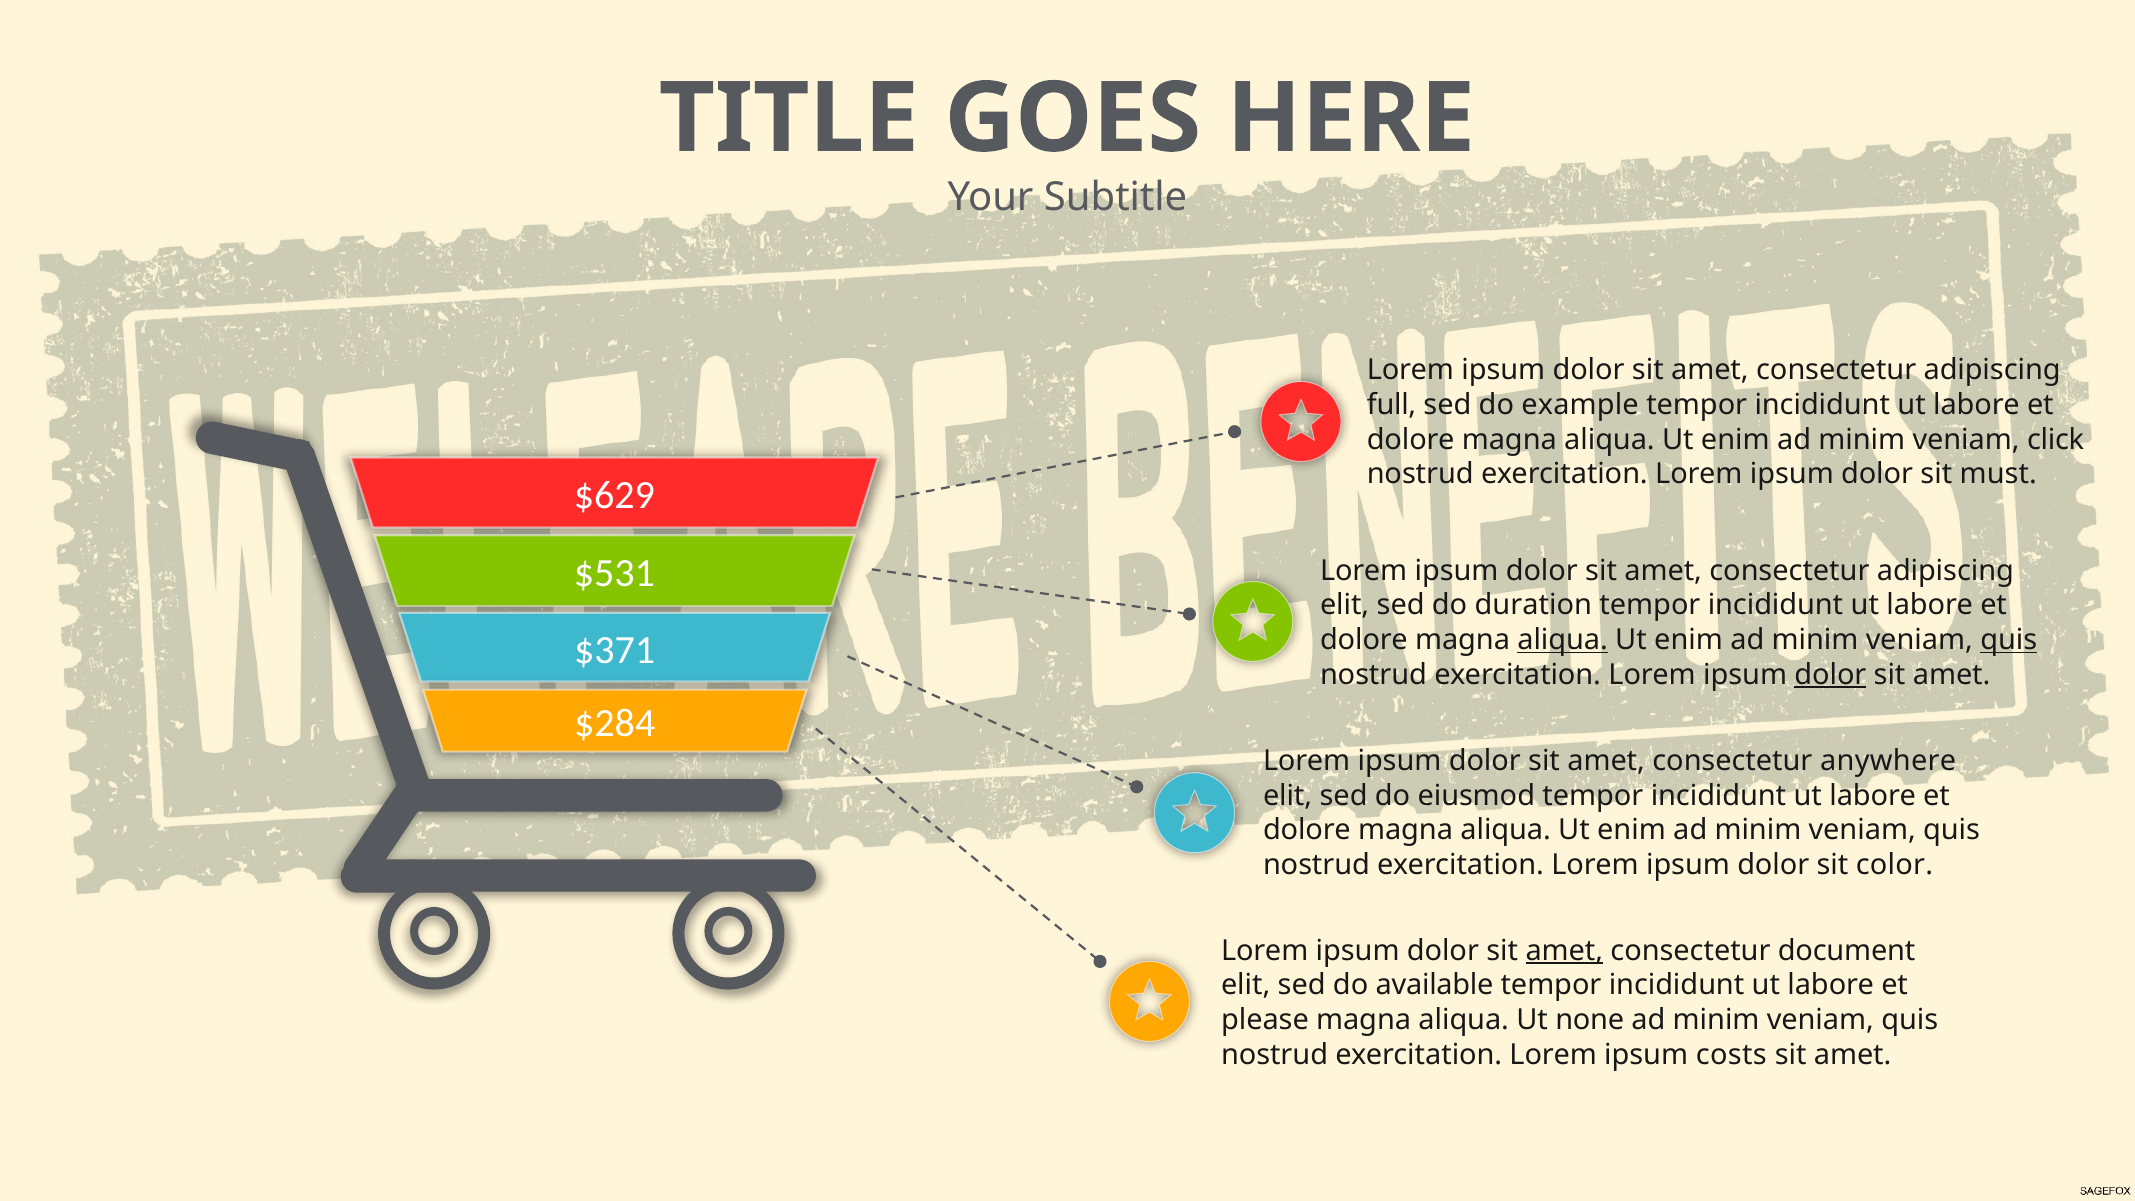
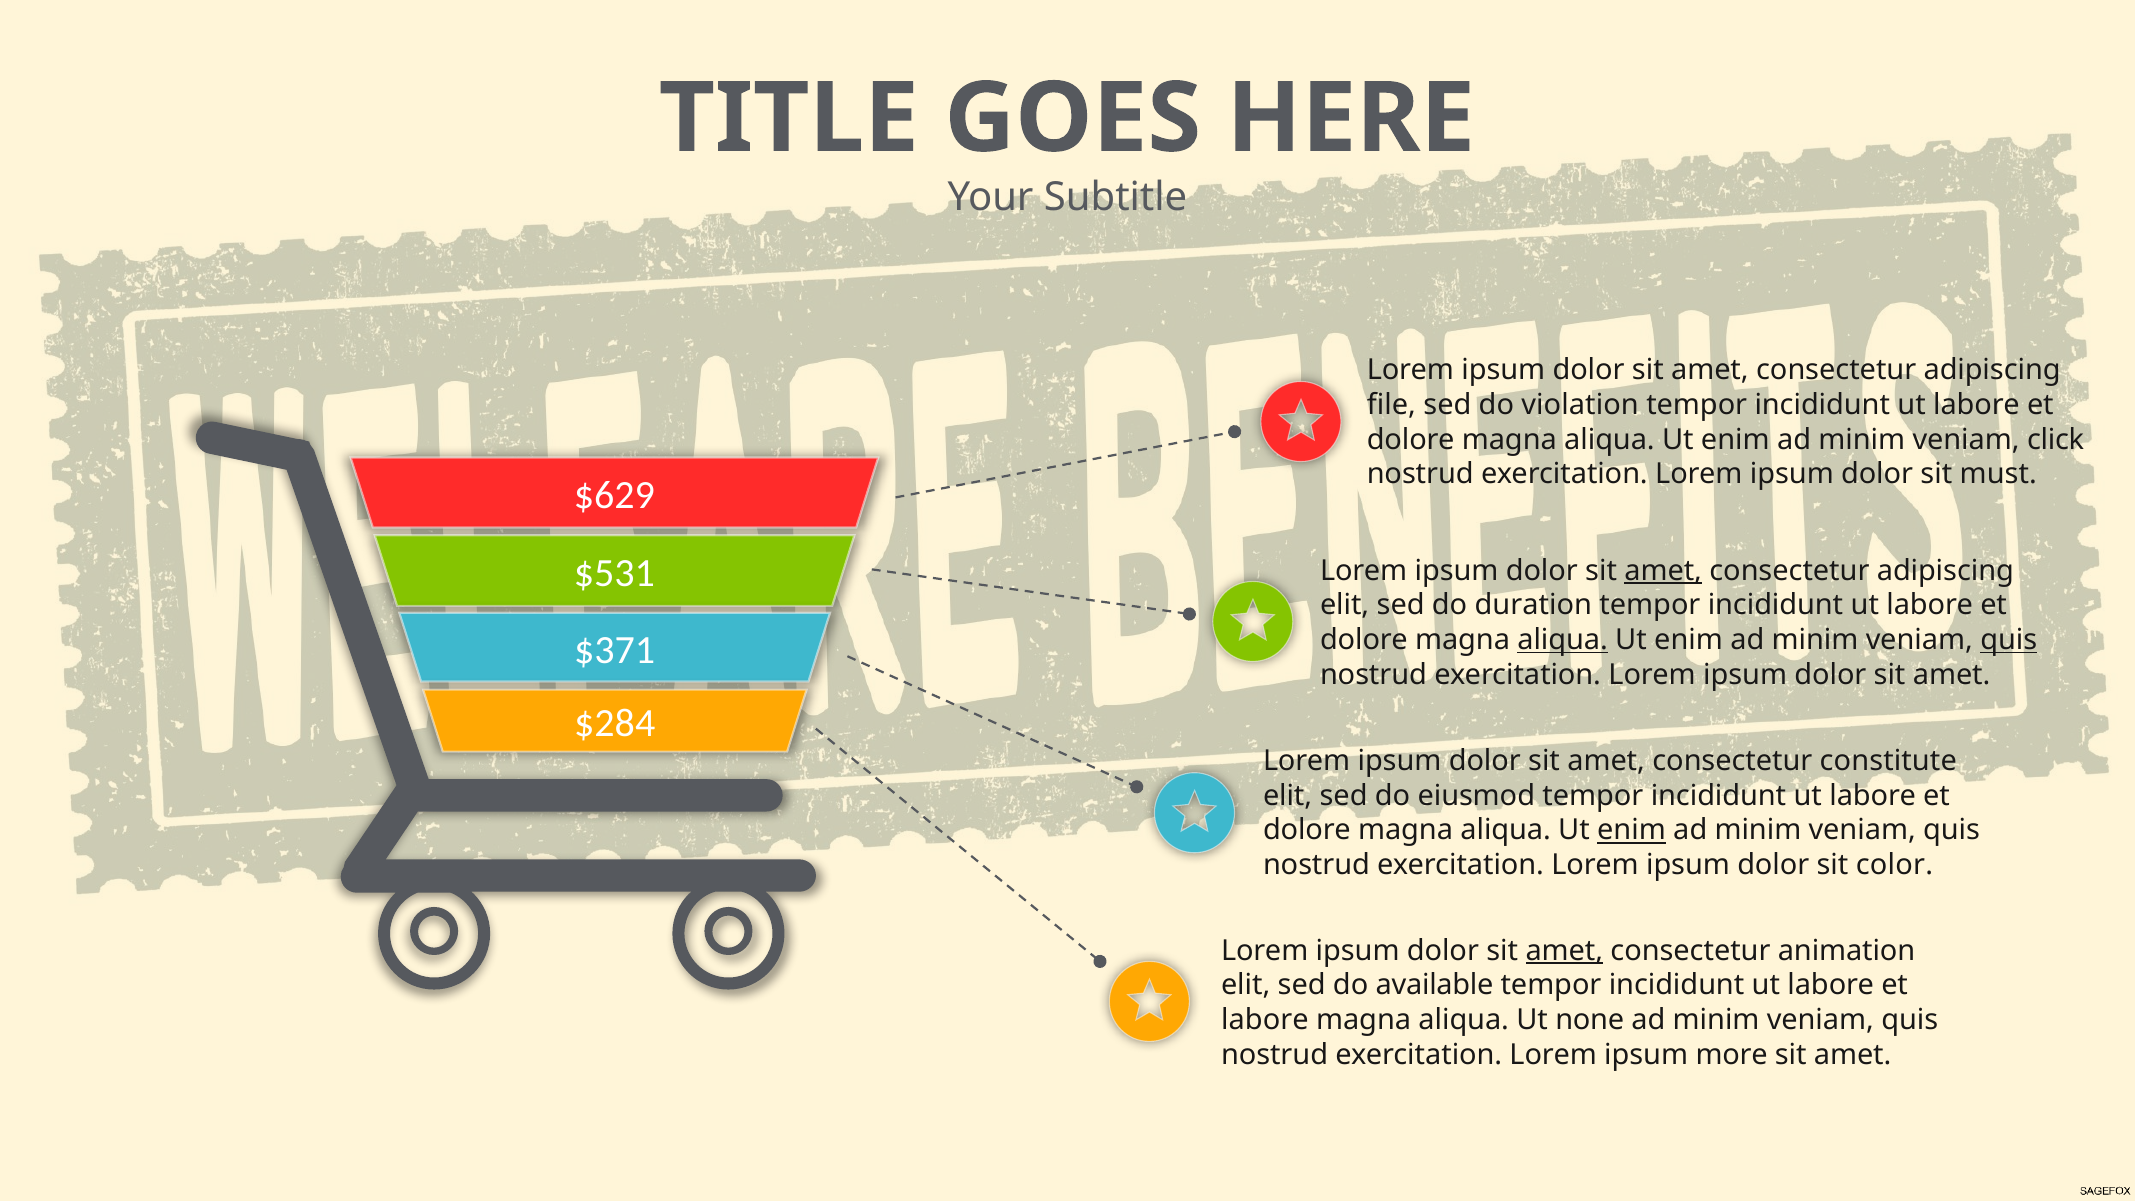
full: full -> file
example: example -> violation
amet at (1663, 570) underline: none -> present
dolor at (1830, 675) underline: present -> none
anywhere: anywhere -> constitute
enim at (1632, 830) underline: none -> present
document: document -> animation
please at (1265, 1020): please -> labore
costs: costs -> more
